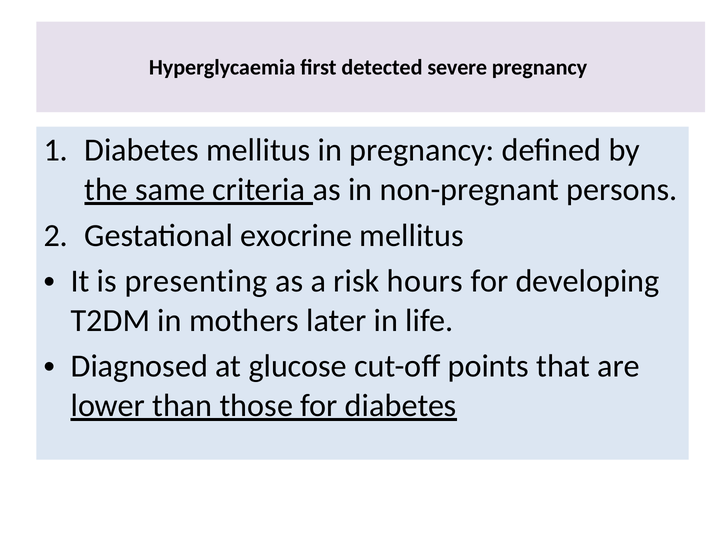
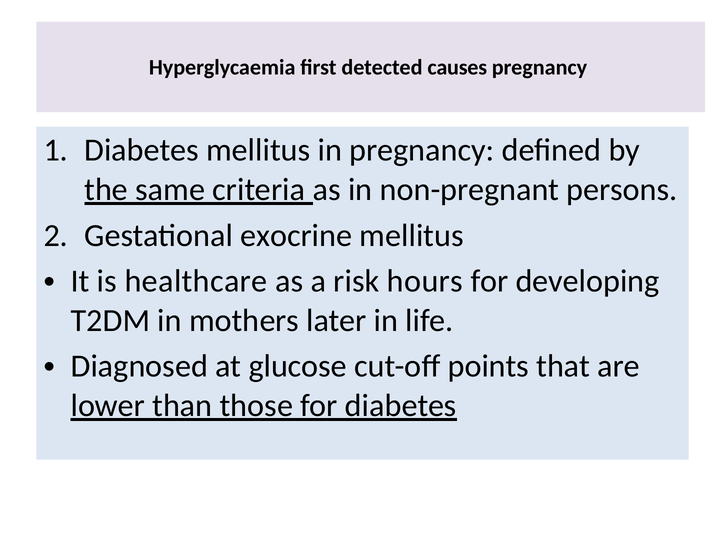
severe: severe -> causes
presenting: presenting -> healthcare
